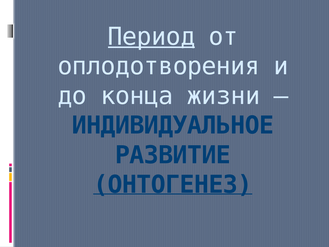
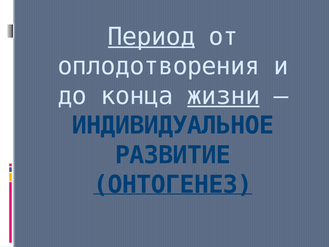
жизни underline: none -> present
